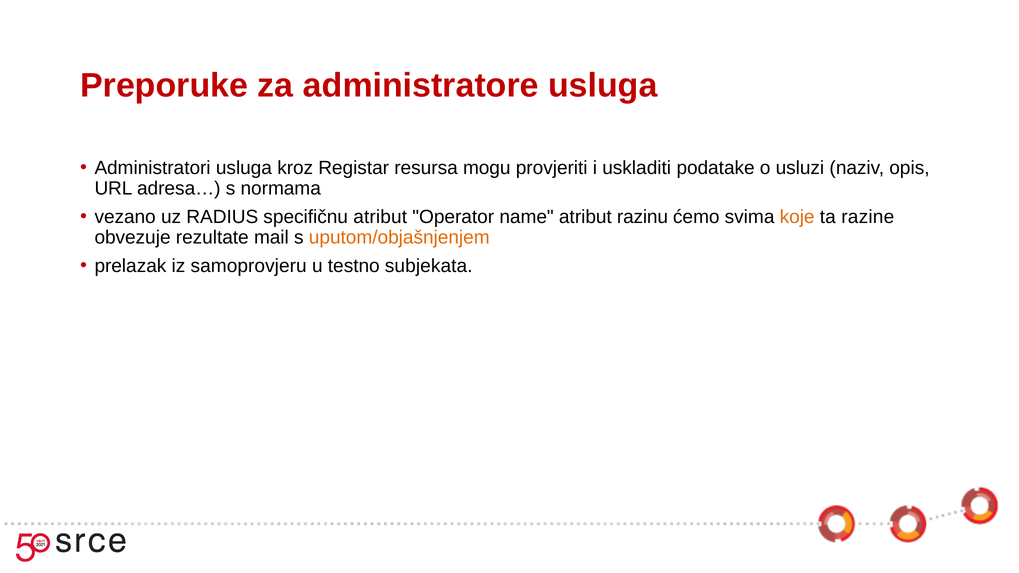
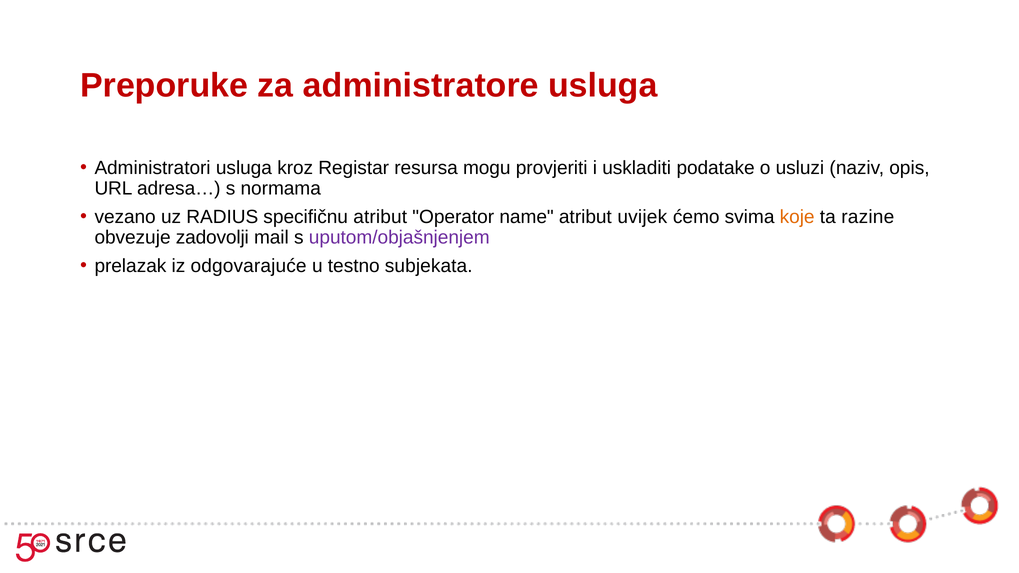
razinu: razinu -> uvijek
rezultate: rezultate -> zadovolji
uputom/objašnjenjem colour: orange -> purple
samoprovjeru: samoprovjeru -> odgovarajuće
